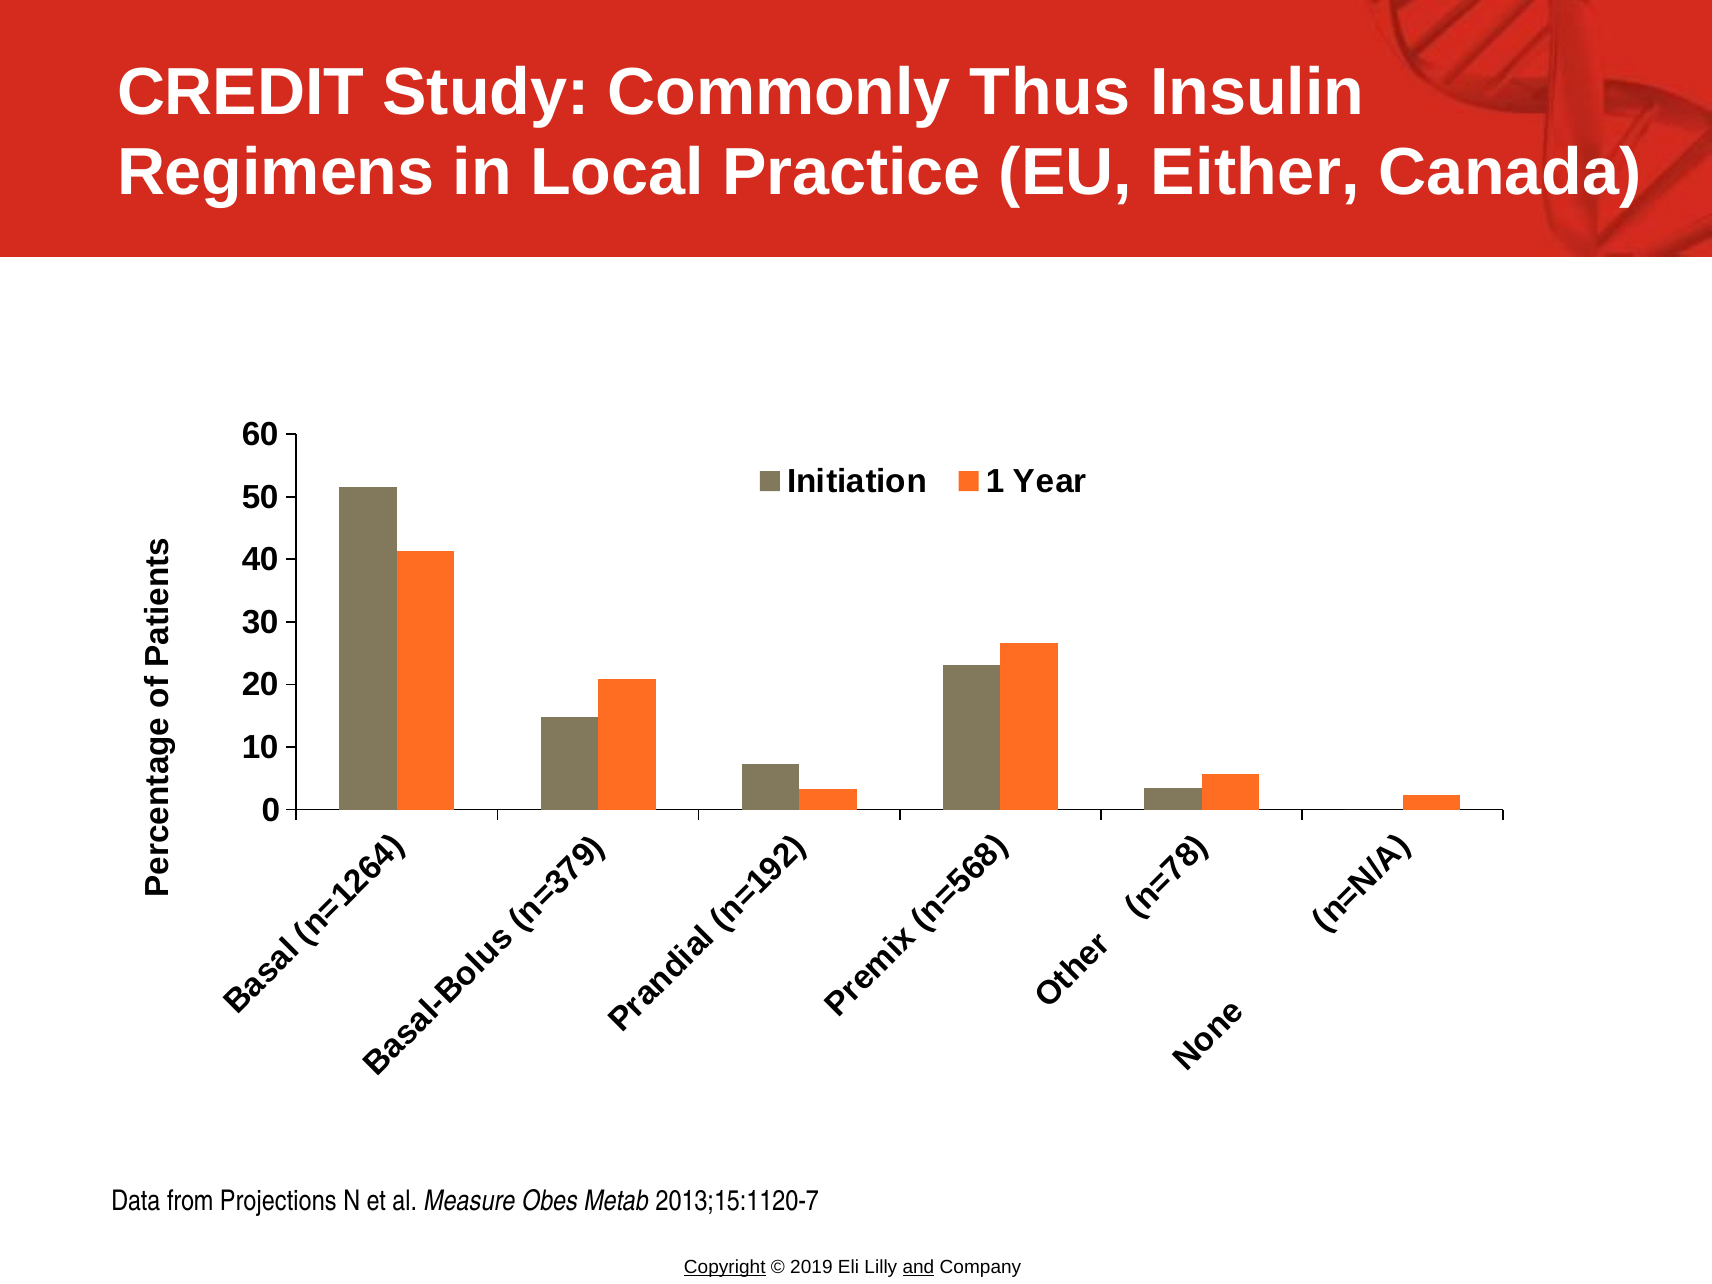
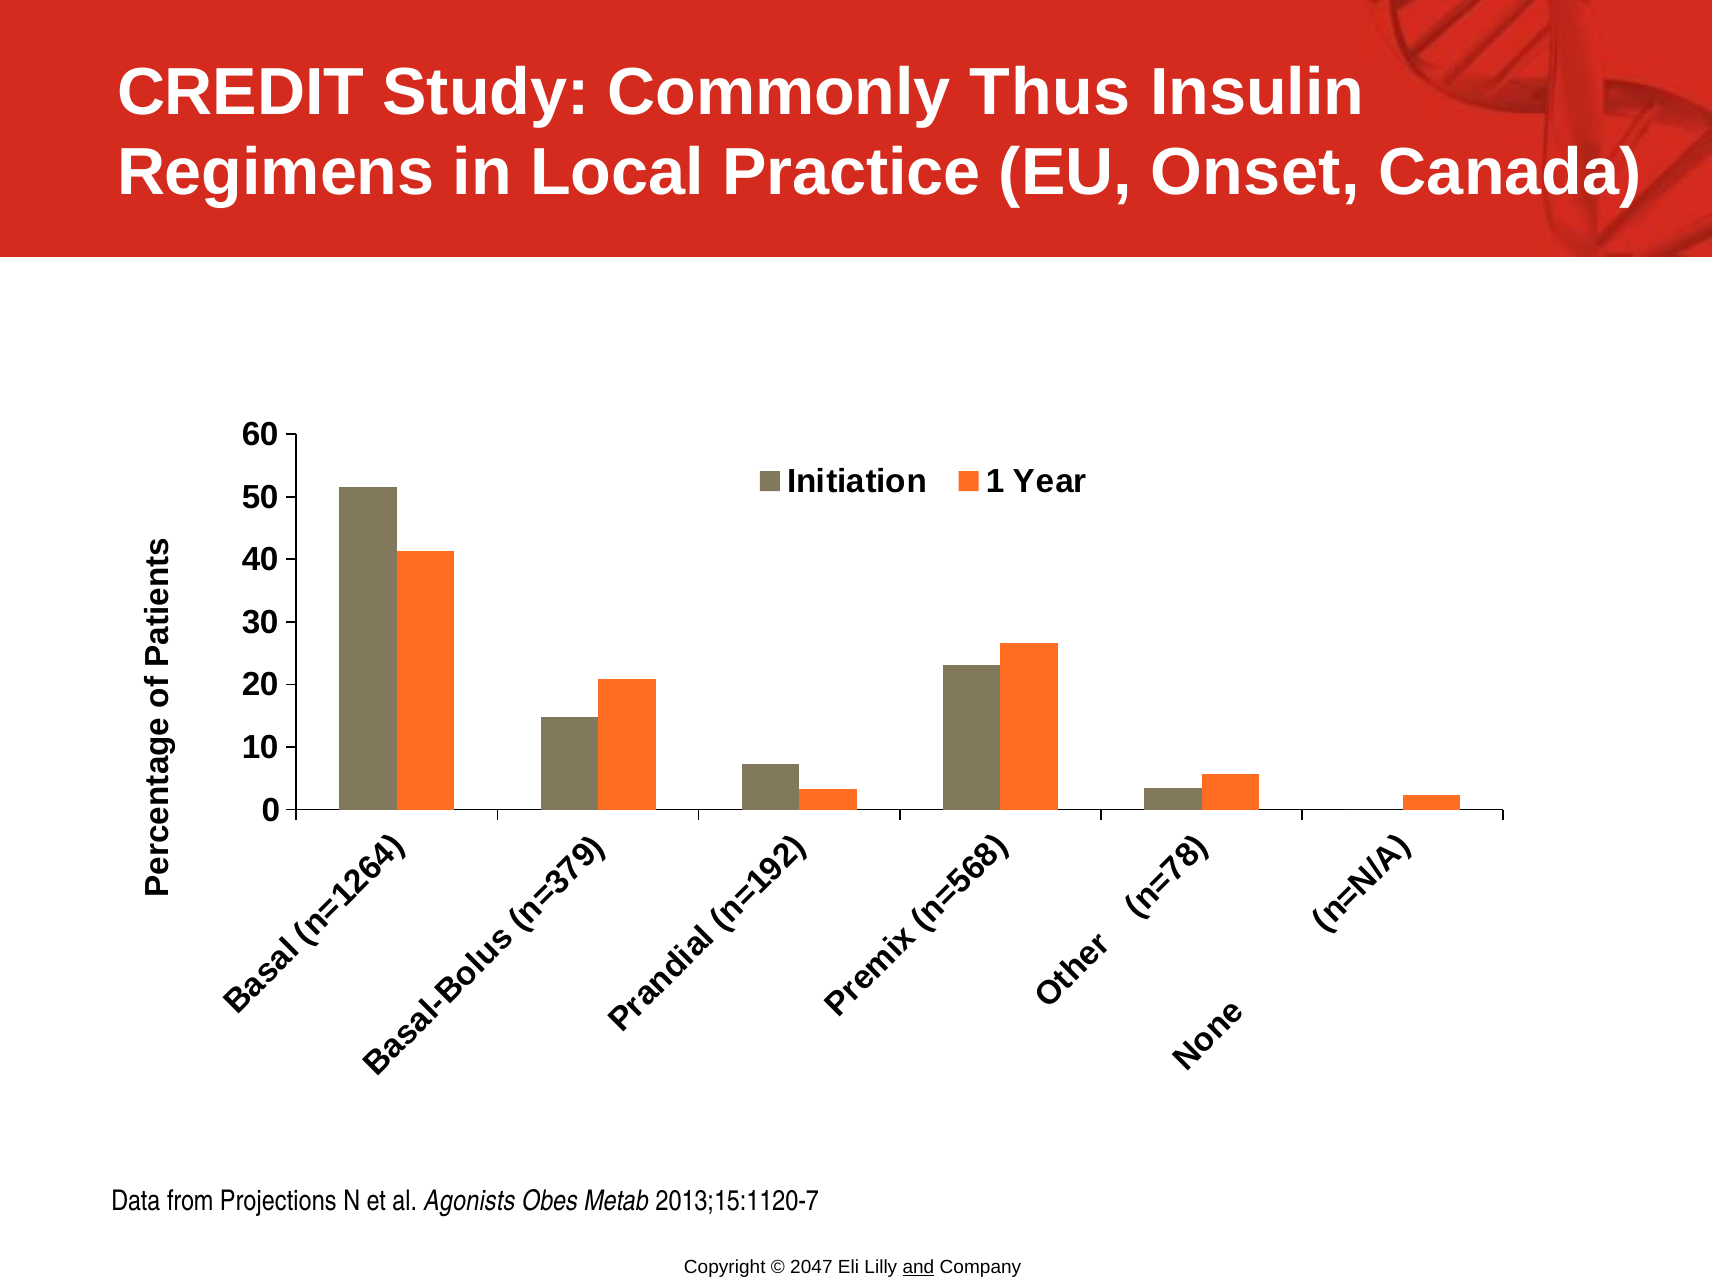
Either: Either -> Onset
Measure: Measure -> Agonists
Copyright underline: present -> none
2019: 2019 -> 2047
